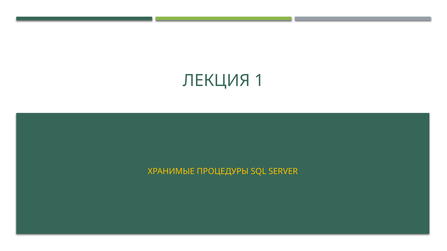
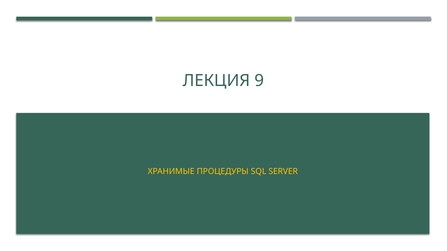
1: 1 -> 9
